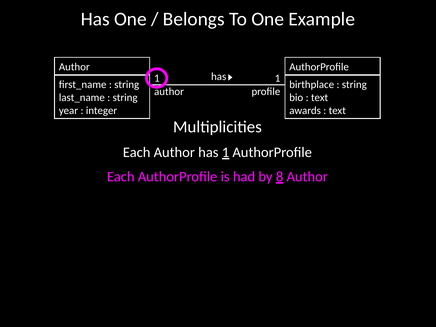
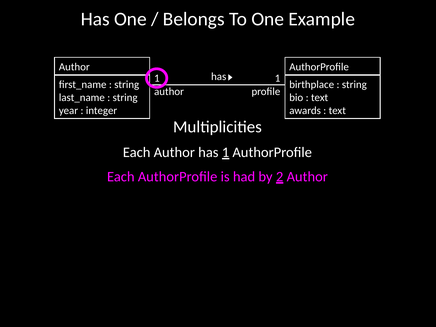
8: 8 -> 2
